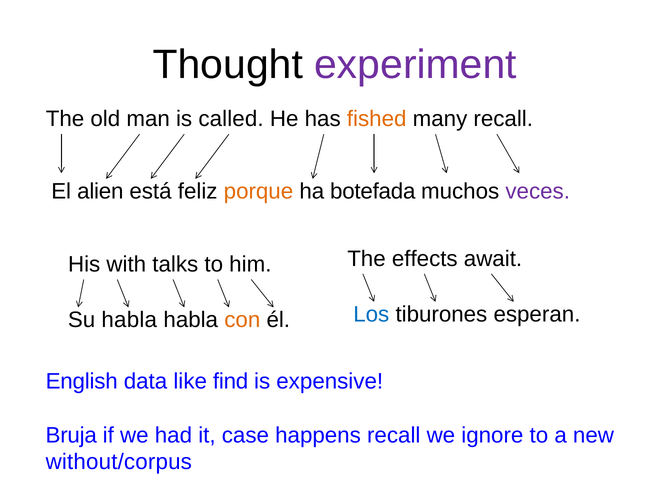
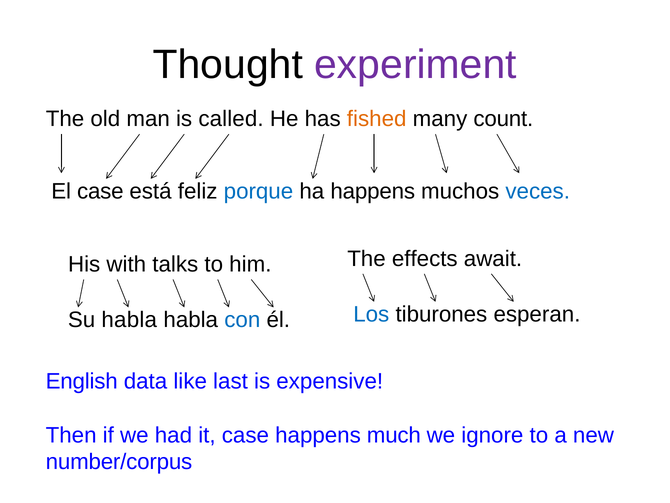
many recall: recall -> count
El alien: alien -> case
porque colour: orange -> blue
ha botefada: botefada -> happens
veces colour: purple -> blue
con colour: orange -> blue
find: find -> last
Bruja: Bruja -> Then
happens recall: recall -> much
without/corpus: without/corpus -> number/corpus
